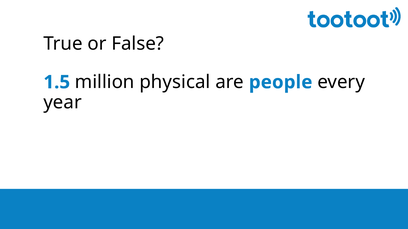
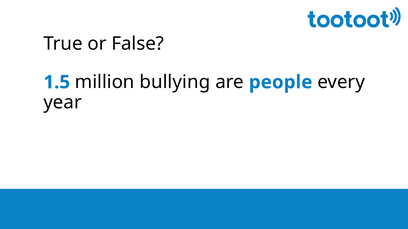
physical: physical -> bullying
